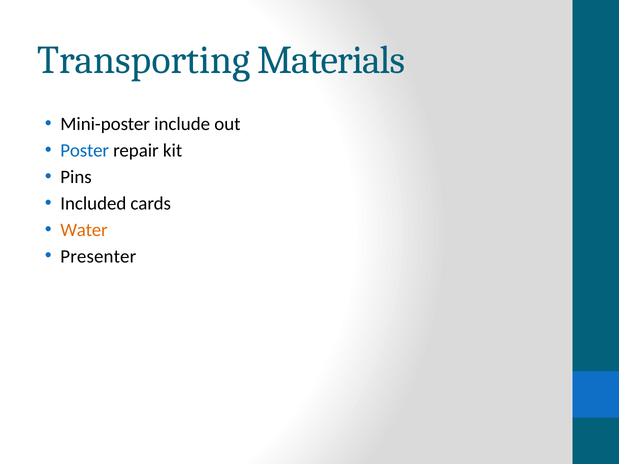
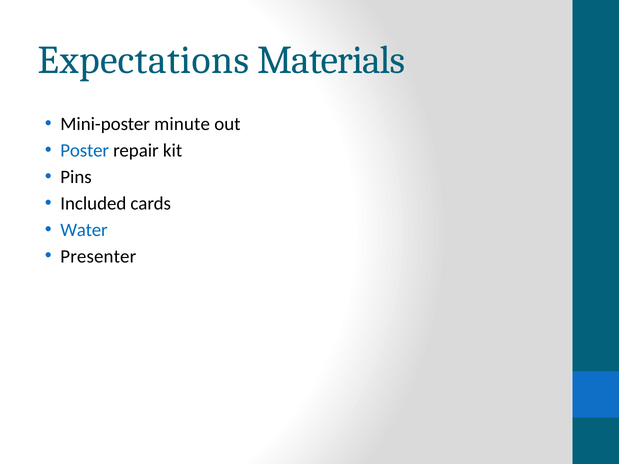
Transporting: Transporting -> Expectations
include: include -> minute
Water colour: orange -> blue
